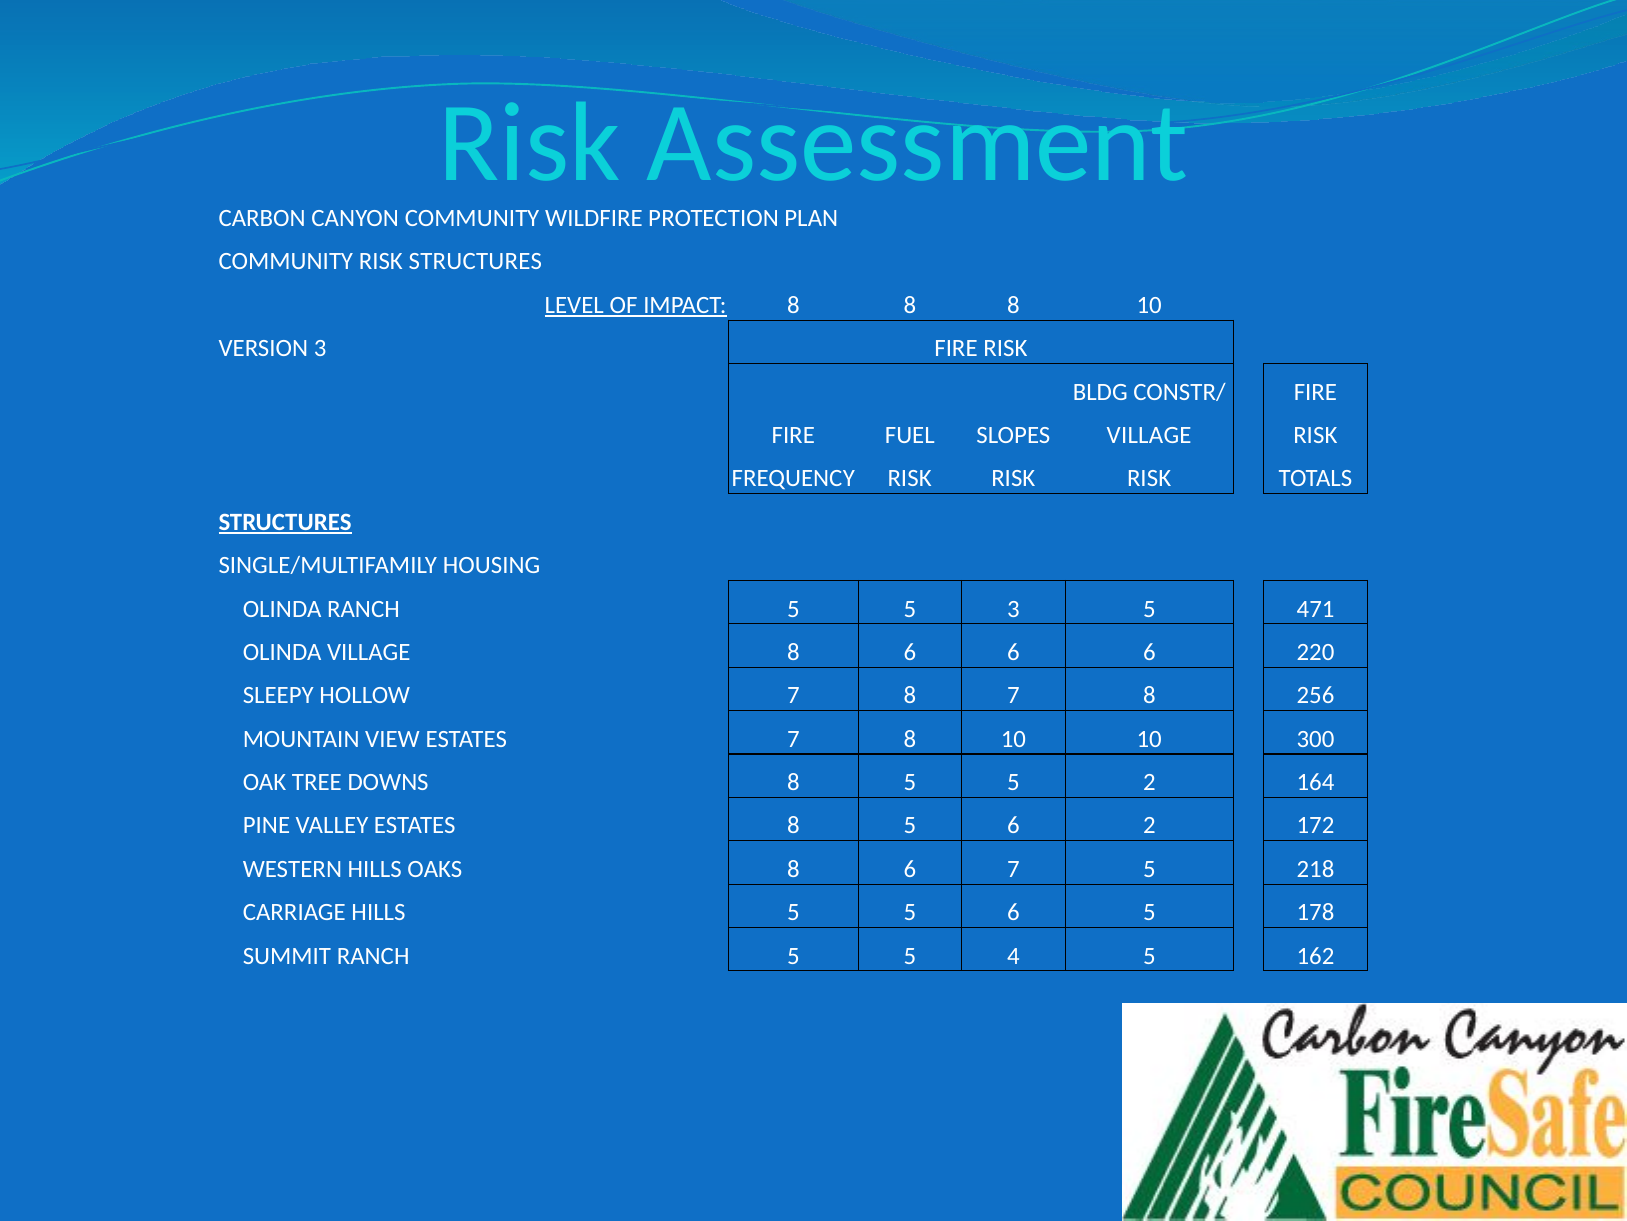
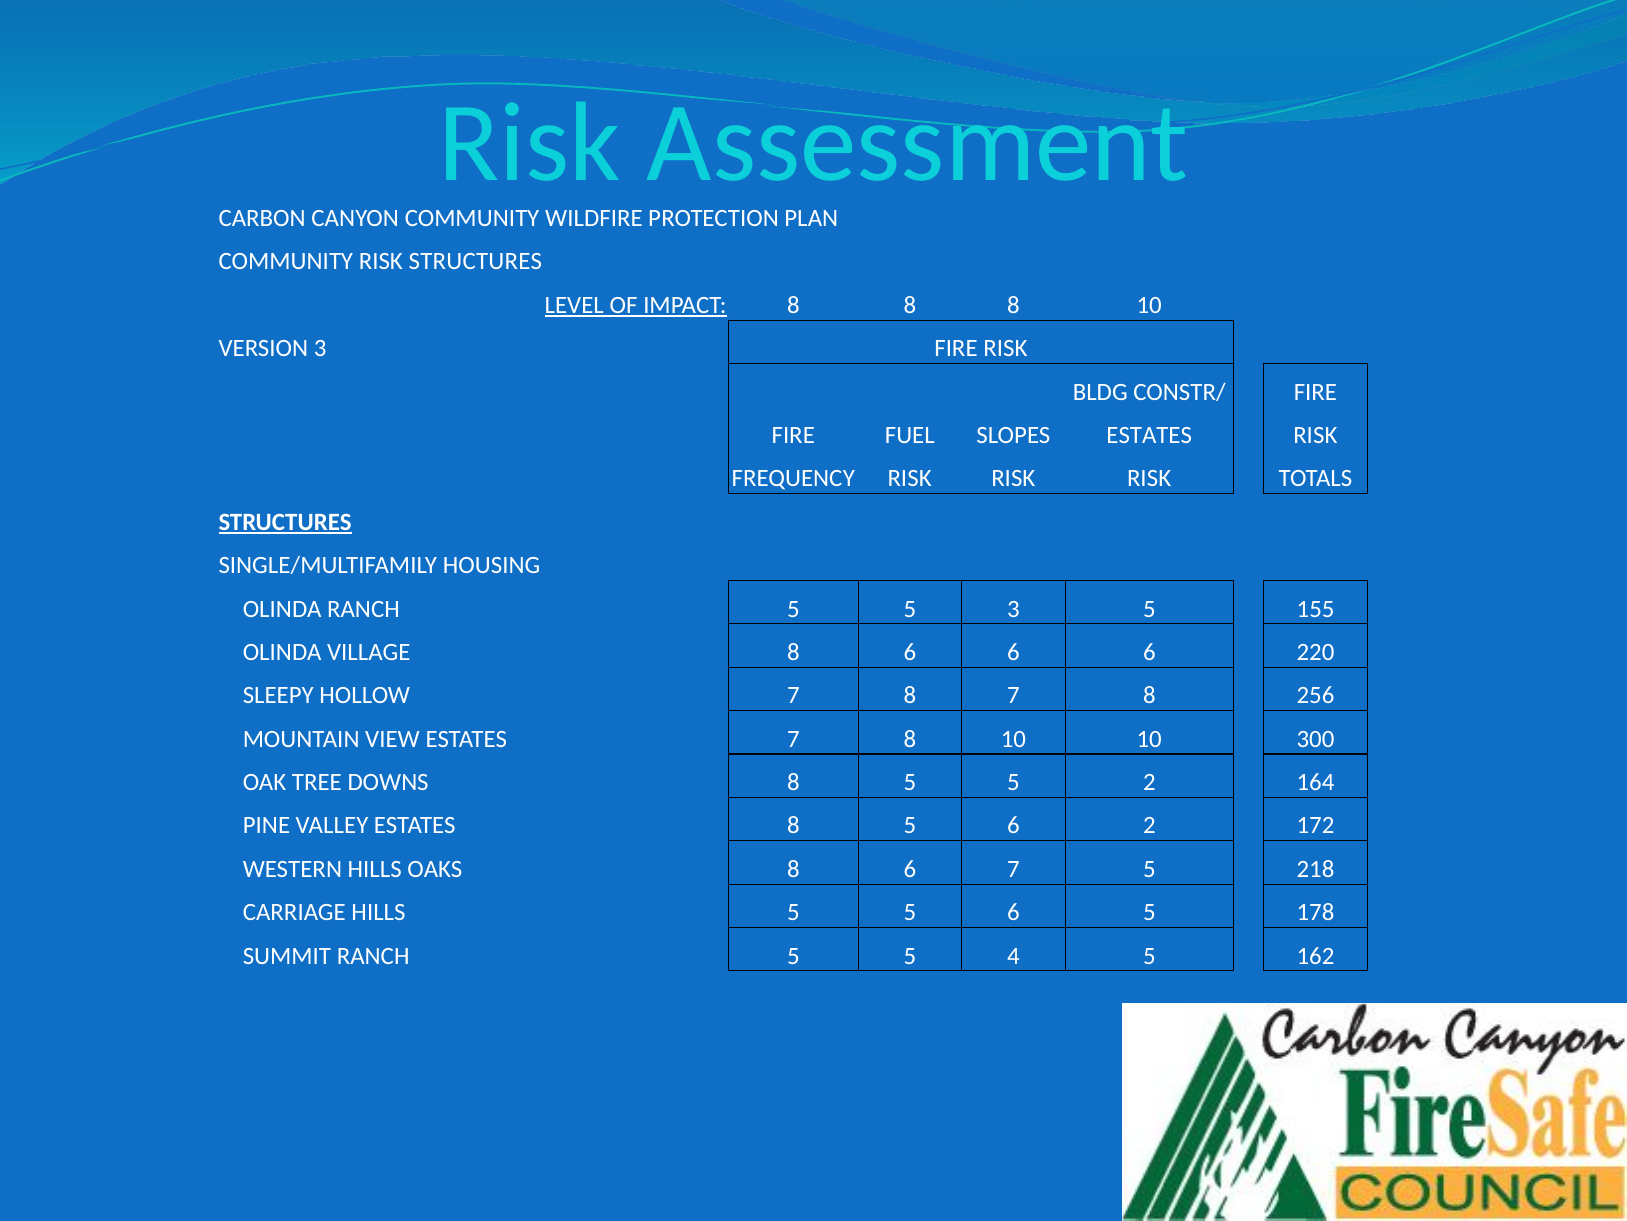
SLOPES VILLAGE: VILLAGE -> ESTATES
471: 471 -> 155
